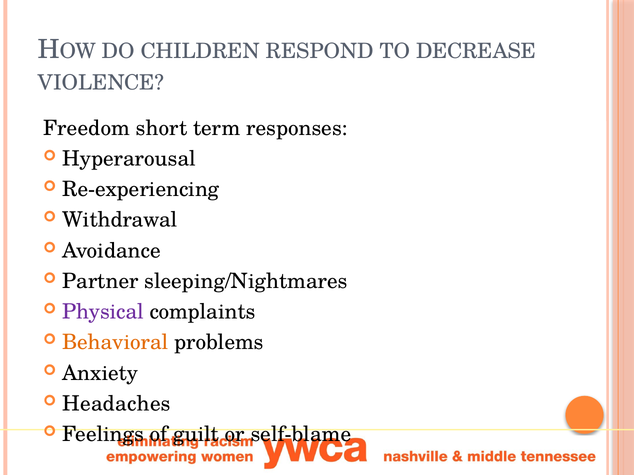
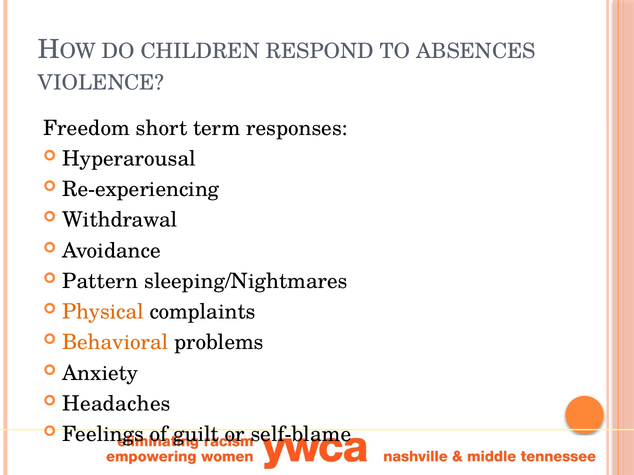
DECREASE: DECREASE -> ABSENCES
Partner: Partner -> Pattern
Physical colour: purple -> orange
